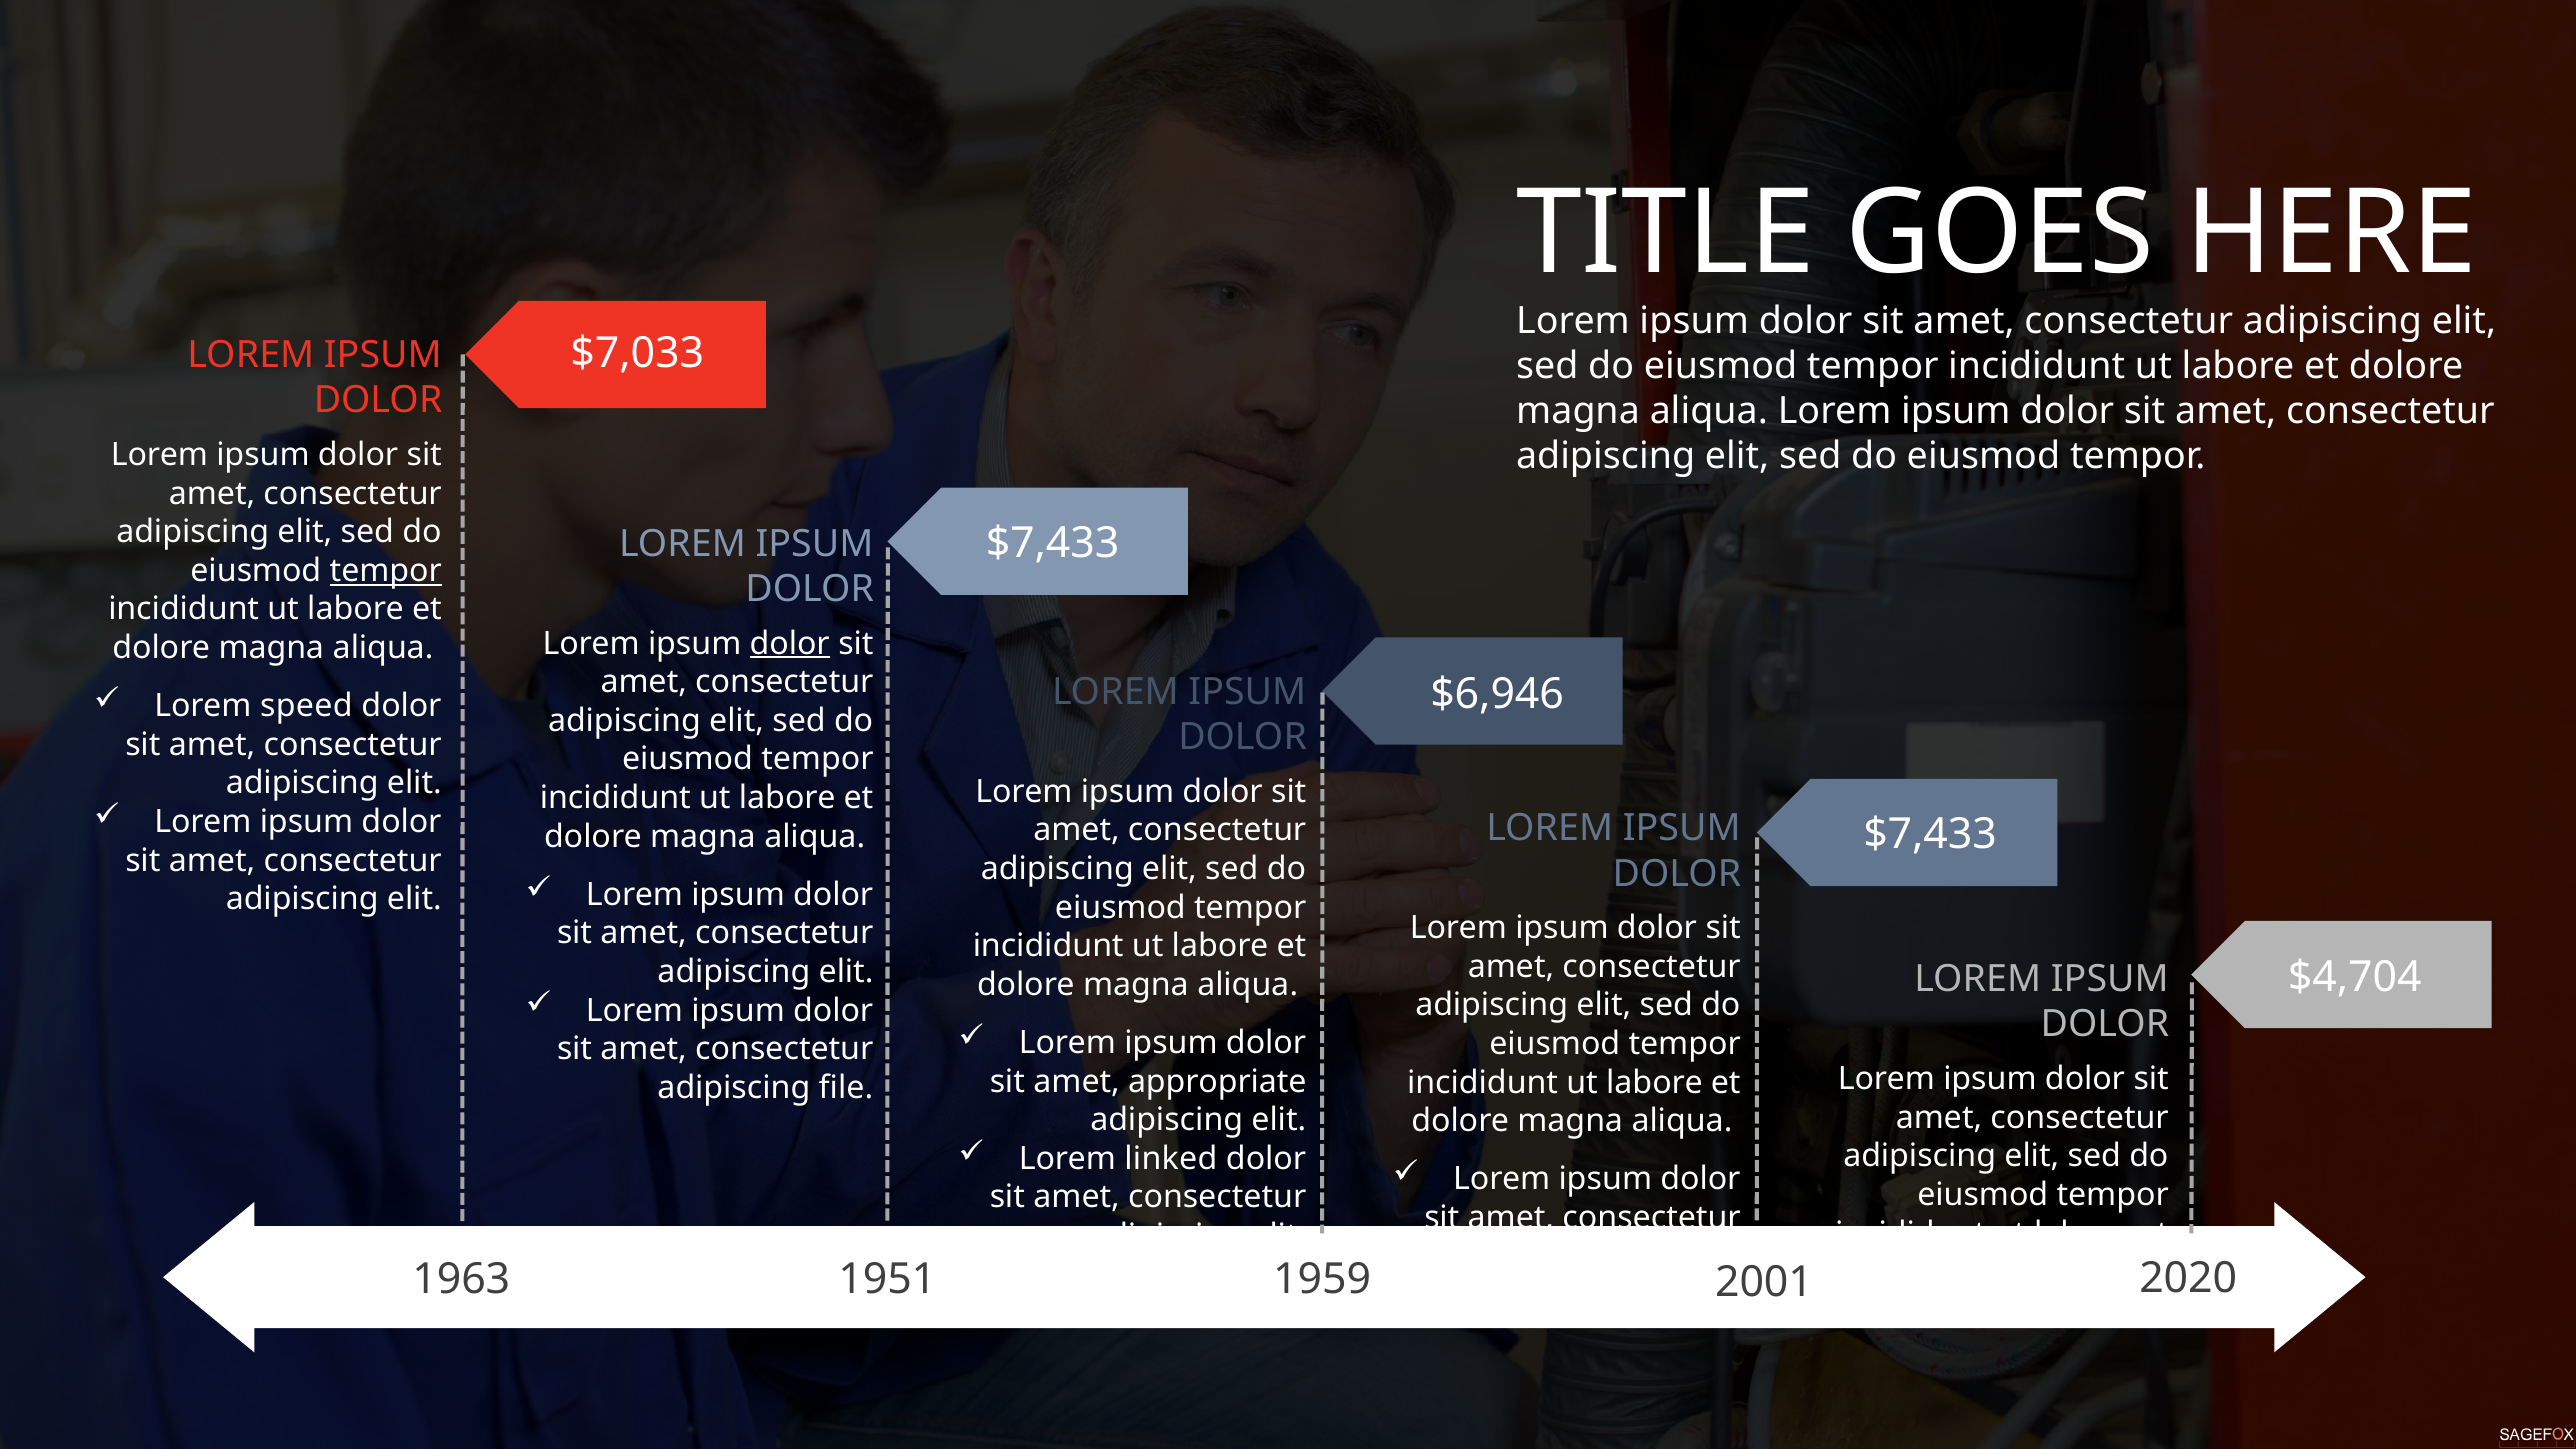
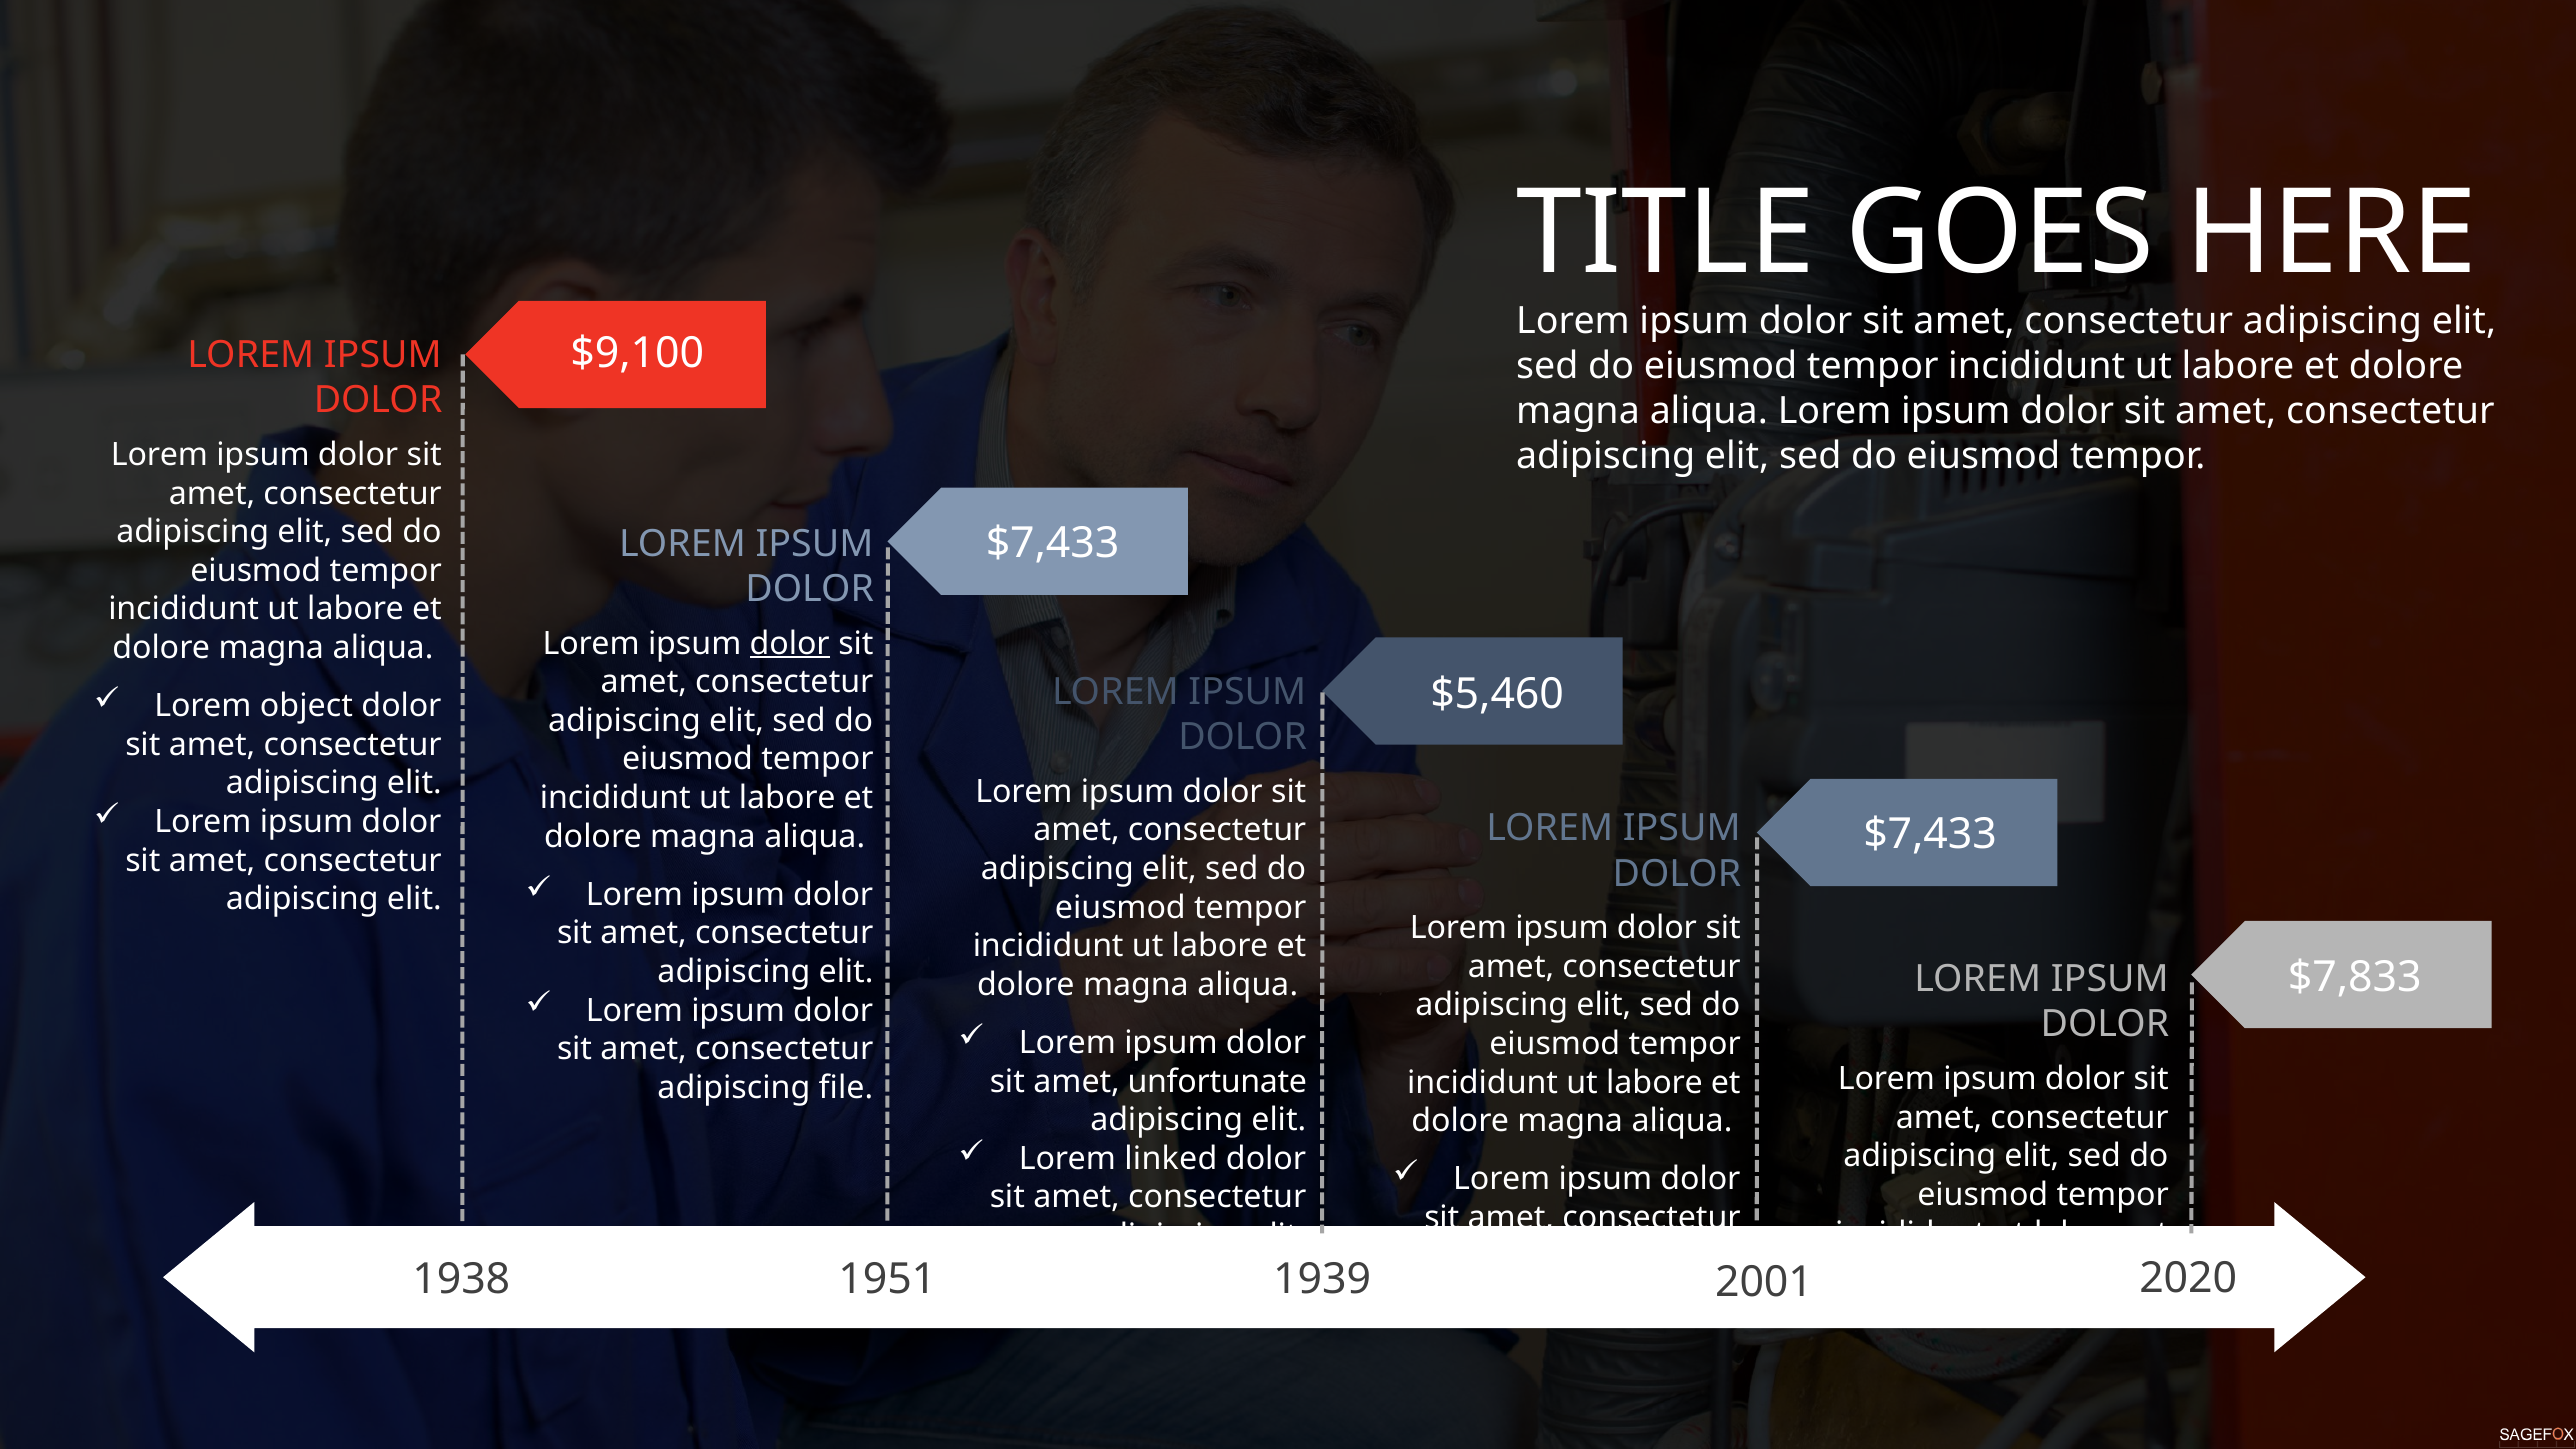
$7,033: $7,033 -> $9,100
tempor at (386, 571) underline: present -> none
$6,946: $6,946 -> $5,460
speed: speed -> object
$4,704: $4,704 -> $7,833
appropriate: appropriate -> unfortunate
1963: 1963 -> 1938
1959: 1959 -> 1939
